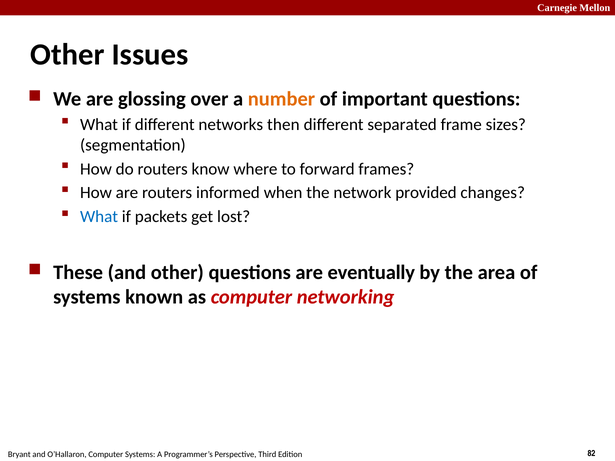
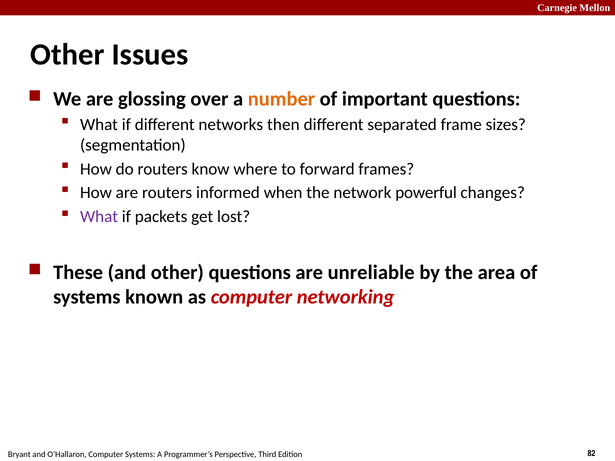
provided: provided -> powerful
What at (99, 217) colour: blue -> purple
eventually: eventually -> unreliable
